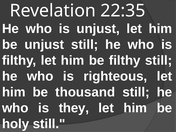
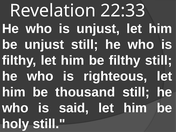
22:35: 22:35 -> 22:33
they: they -> said
